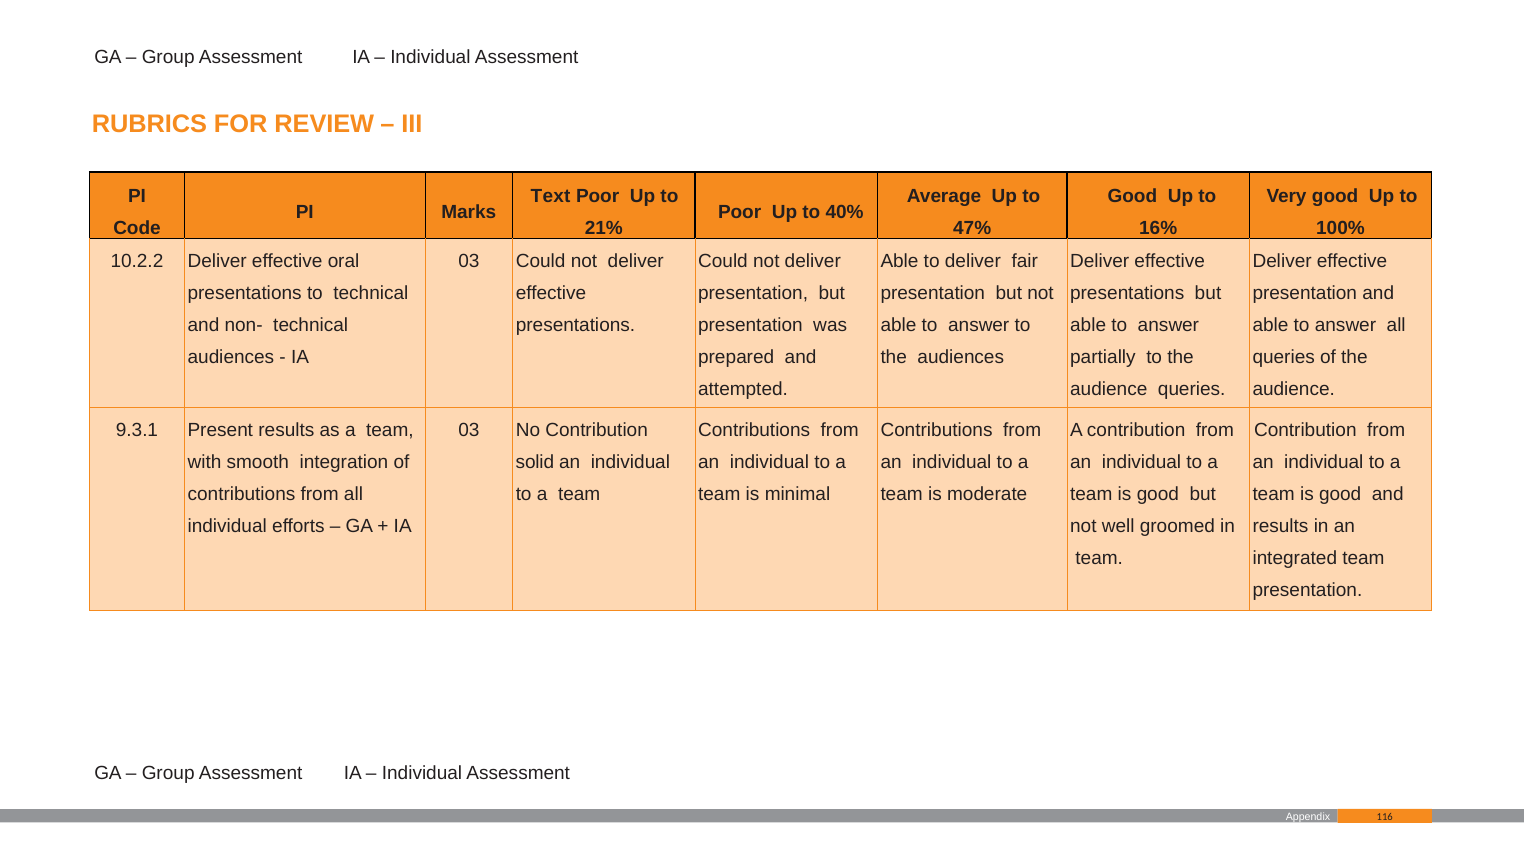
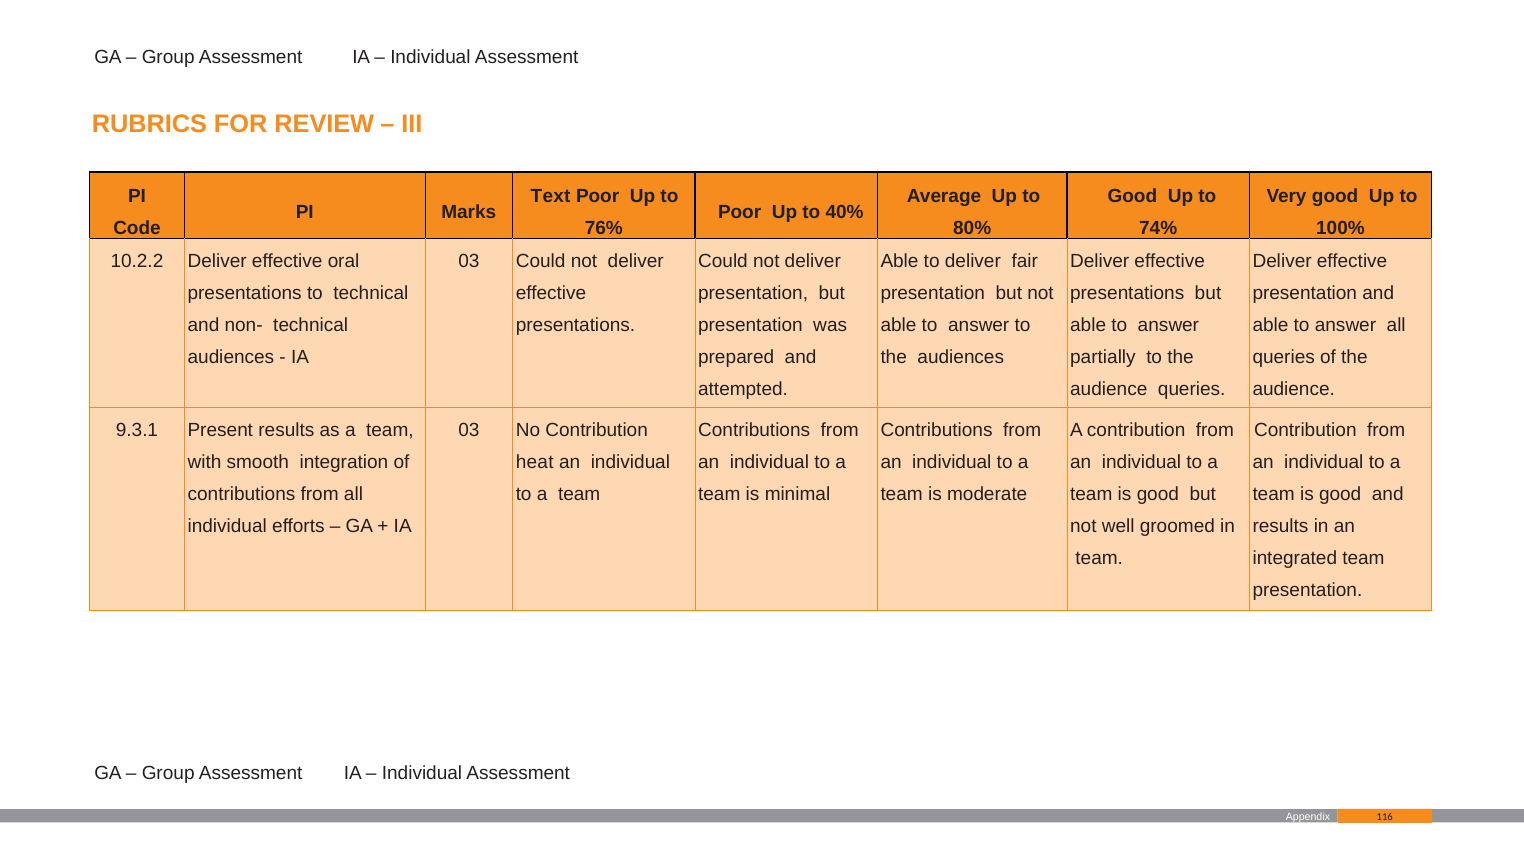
21%: 21% -> 76%
47%: 47% -> 80%
16%: 16% -> 74%
solid: solid -> heat
